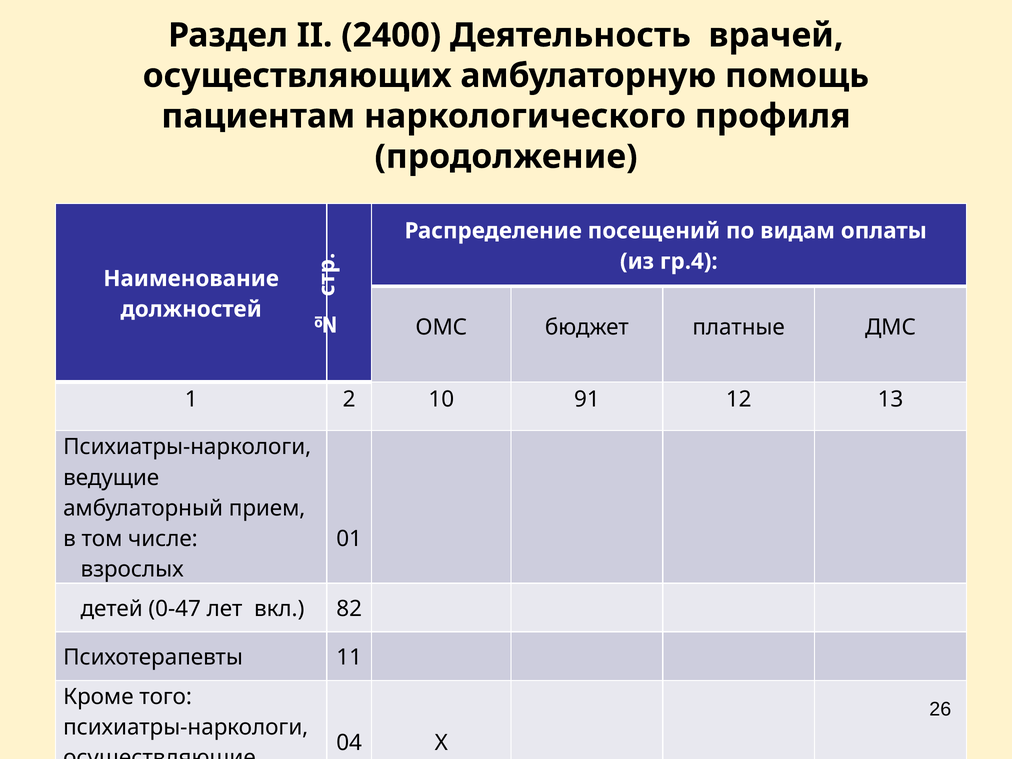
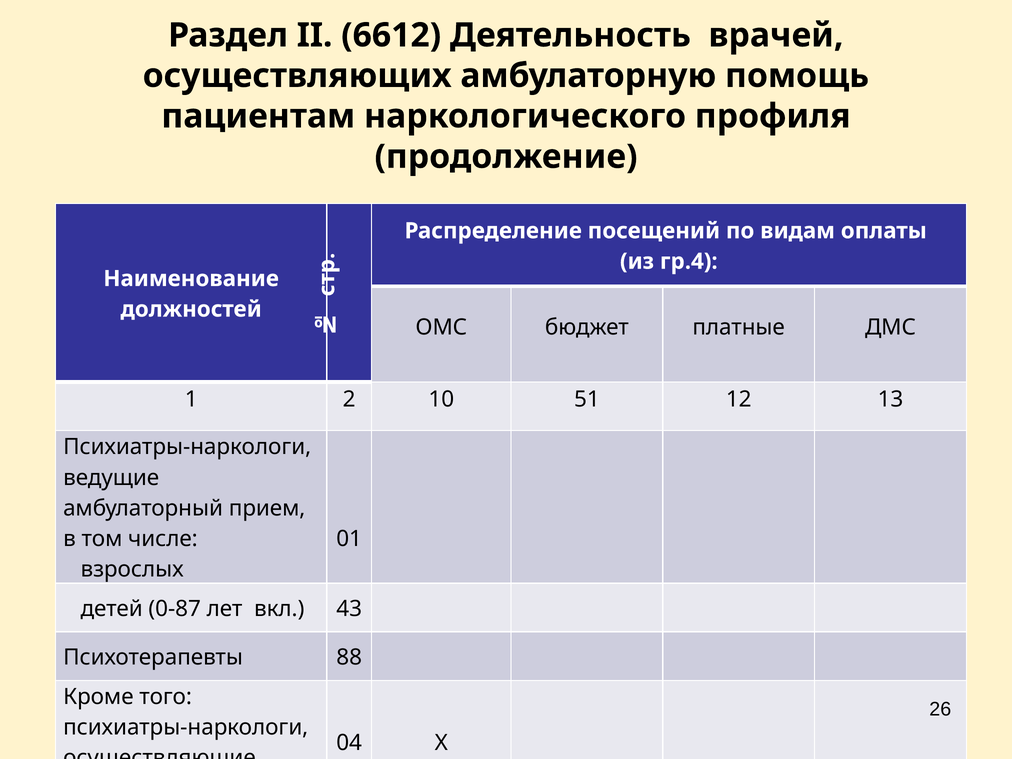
2400: 2400 -> 6612
91: 91 -> 51
0-47: 0-47 -> 0-87
82: 82 -> 43
11: 11 -> 88
